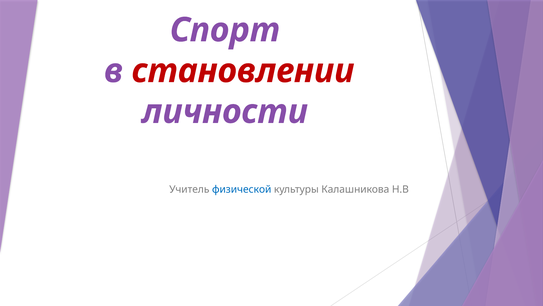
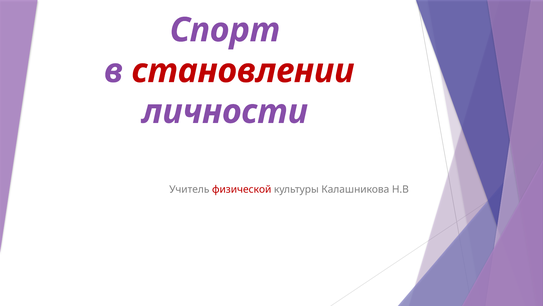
физической colour: blue -> red
